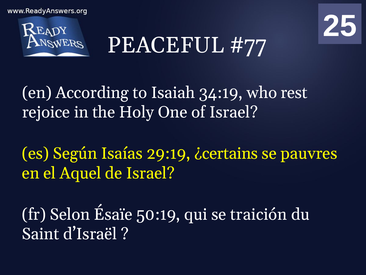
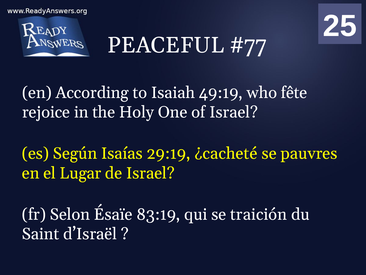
34:19: 34:19 -> 49:19
rest: rest -> fête
¿certains: ¿certains -> ¿cacheté
Aquel: Aquel -> Lugar
50:19: 50:19 -> 83:19
